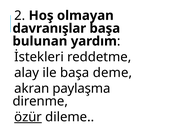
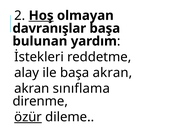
Hoş underline: none -> present
başa deme: deme -> akran
paylaşma: paylaşma -> sınıflama
